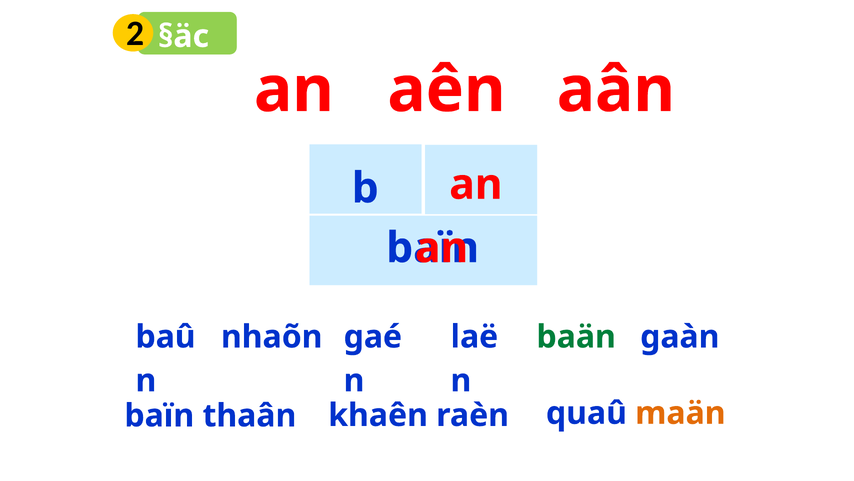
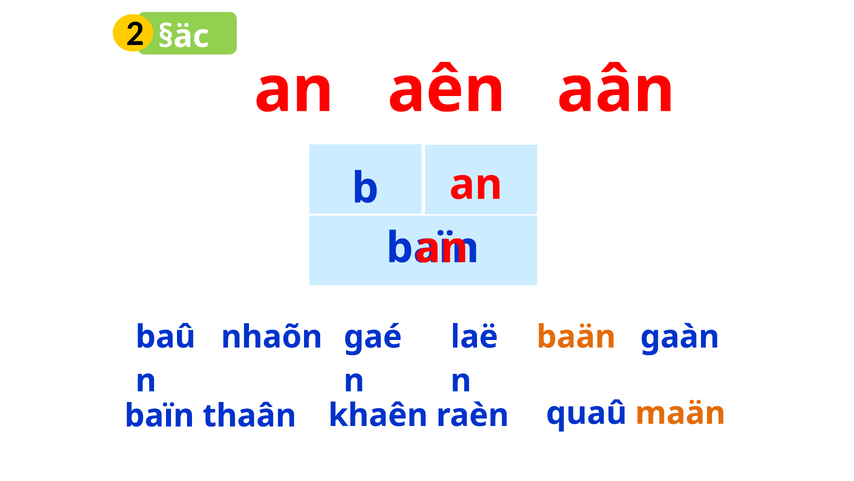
baän colour: green -> orange
